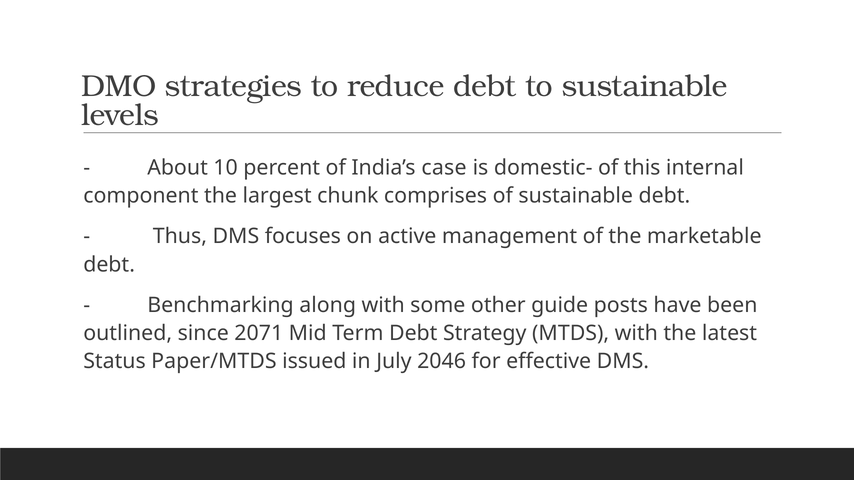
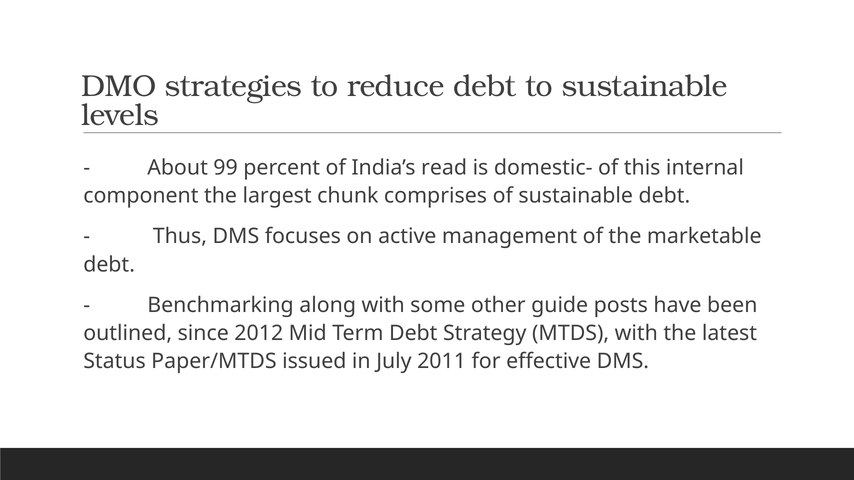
10: 10 -> 99
case: case -> read
2071: 2071 -> 2012
2046: 2046 -> 2011
